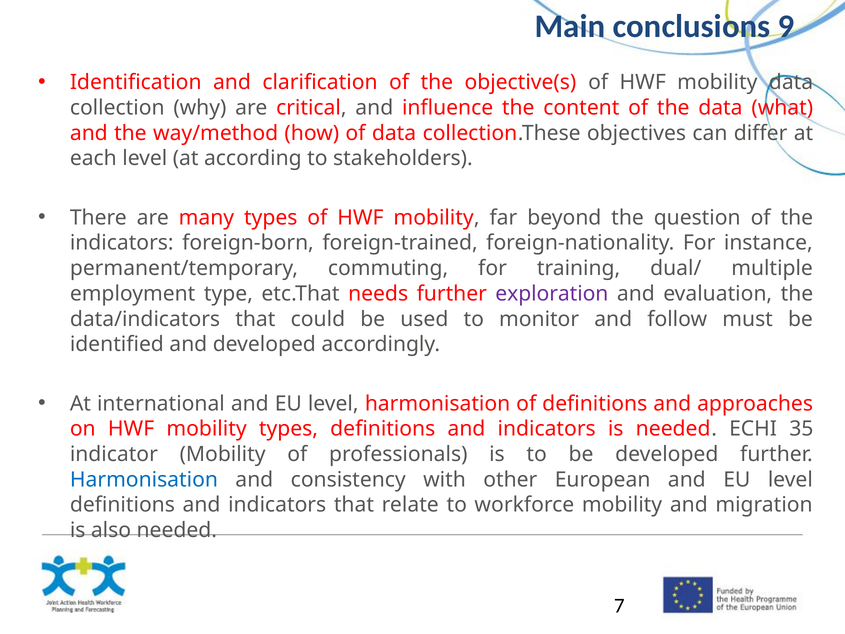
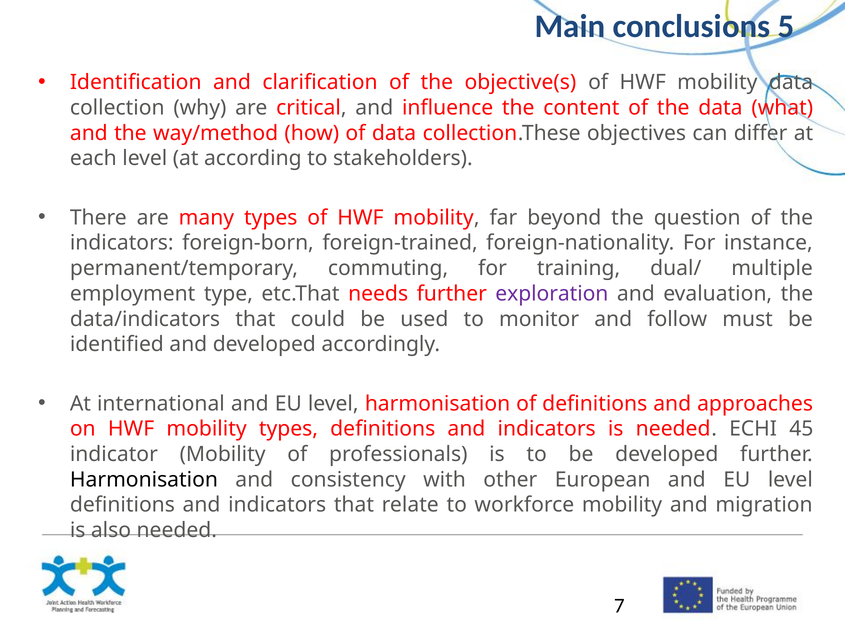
9: 9 -> 5
35: 35 -> 45
Harmonisation at (144, 479) colour: blue -> black
